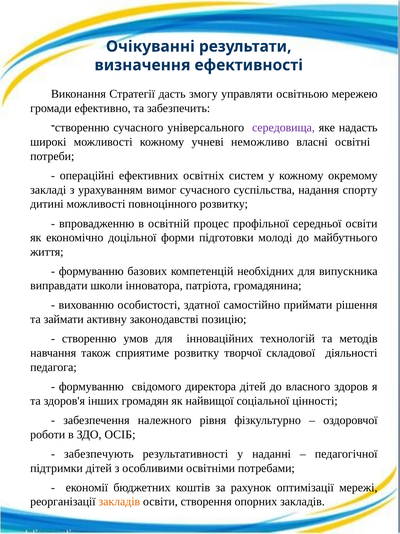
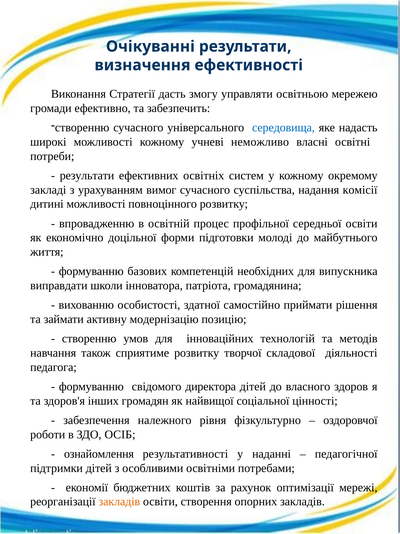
середовища colour: purple -> blue
операційні at (87, 175): операційні -> результати
спорту: спорту -> комісії
законодавстві: законодавстві -> модернізацію
забезпечують: забезпечують -> ознайомлення
